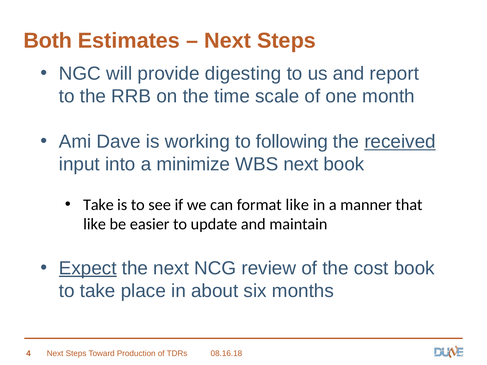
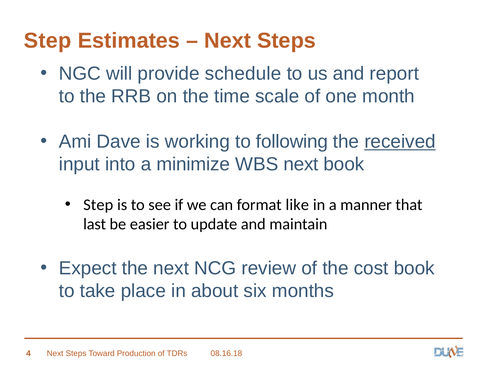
Both at (48, 41): Both -> Step
digesting: digesting -> schedule
Take at (98, 205): Take -> Step
like at (95, 224): like -> last
Expect underline: present -> none
